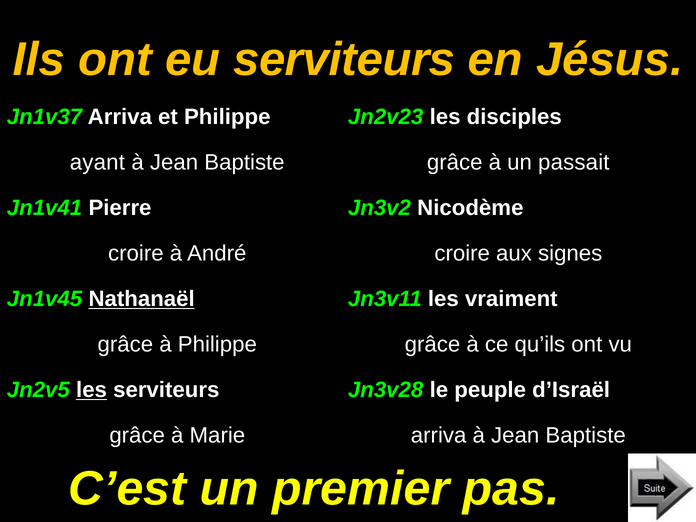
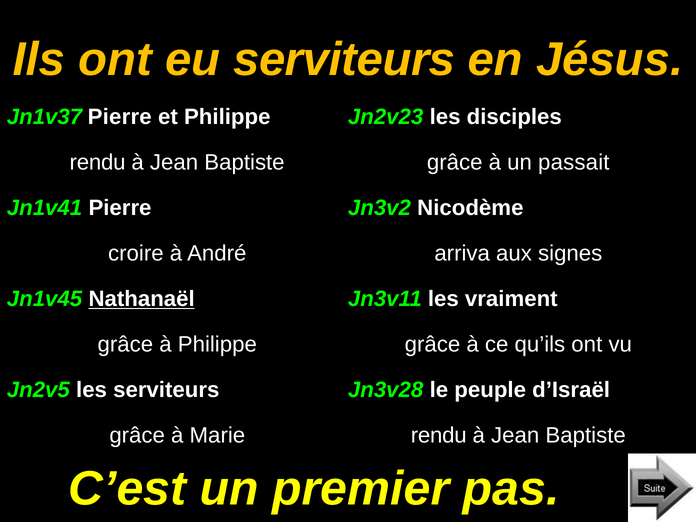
Jn1v37 Arriva: Arriva -> Pierre
ayant at (97, 162): ayant -> rendu
croire at (462, 253): croire -> arriva
les at (92, 390) underline: present -> none
arriva at (439, 435): arriva -> rendu
